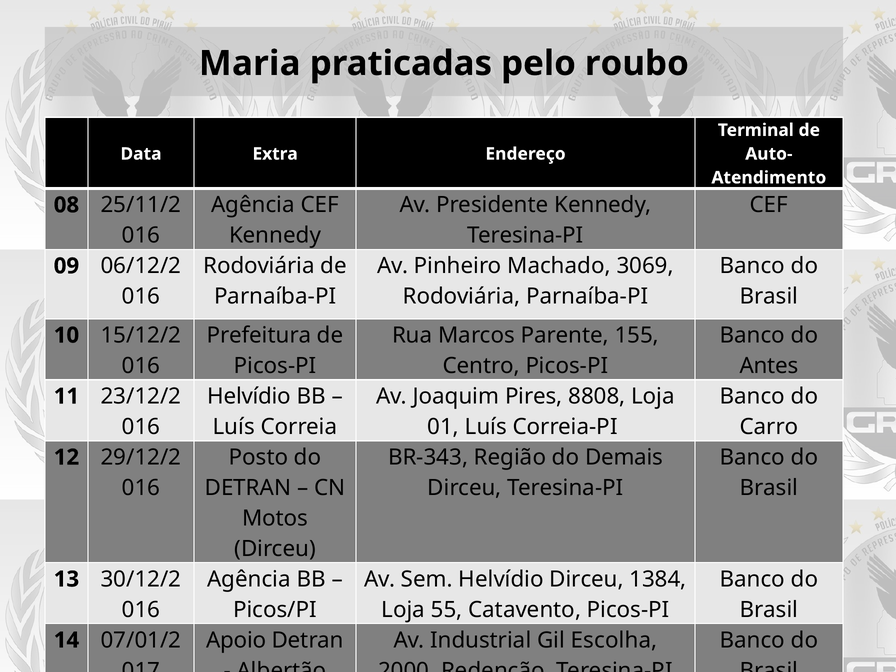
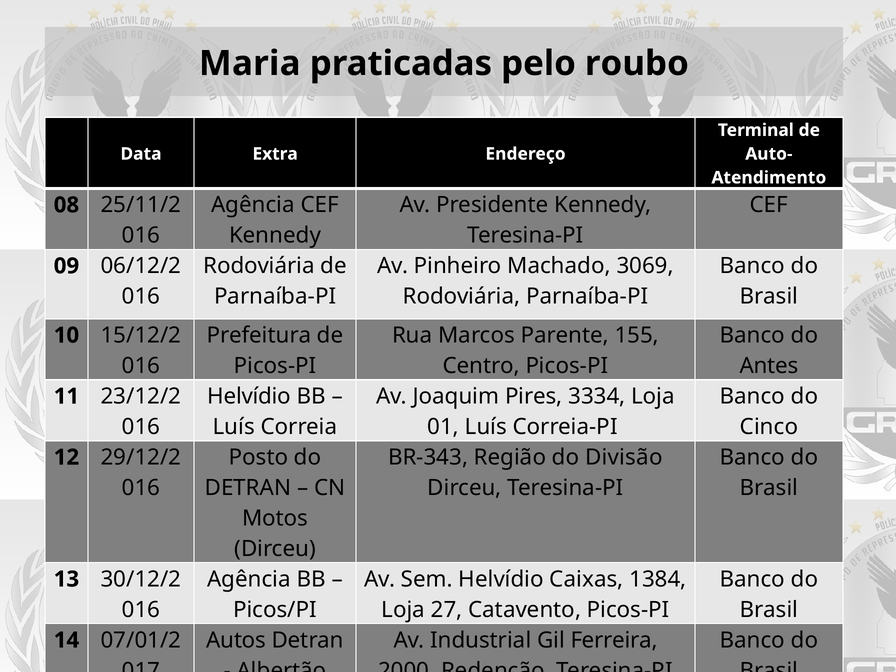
8808: 8808 -> 3334
Carro: Carro -> Cinco
Demais: Demais -> Divisão
Helvídio Dirceu: Dirceu -> Caixas
55: 55 -> 27
Apoio: Apoio -> Autos
Escolha: Escolha -> Ferreira
